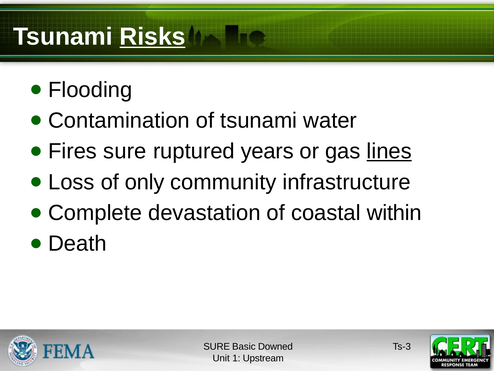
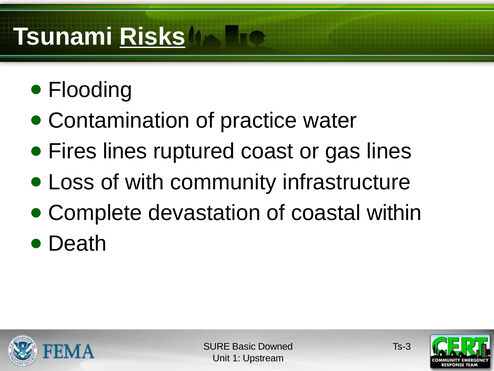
of tsunami: tsunami -> practice
sure at (125, 151): sure -> lines
years: years -> coast
lines at (389, 151) underline: present -> none
only: only -> with
